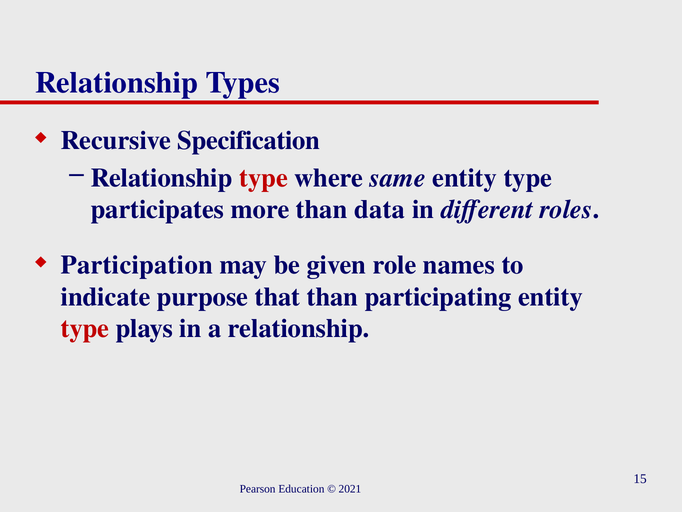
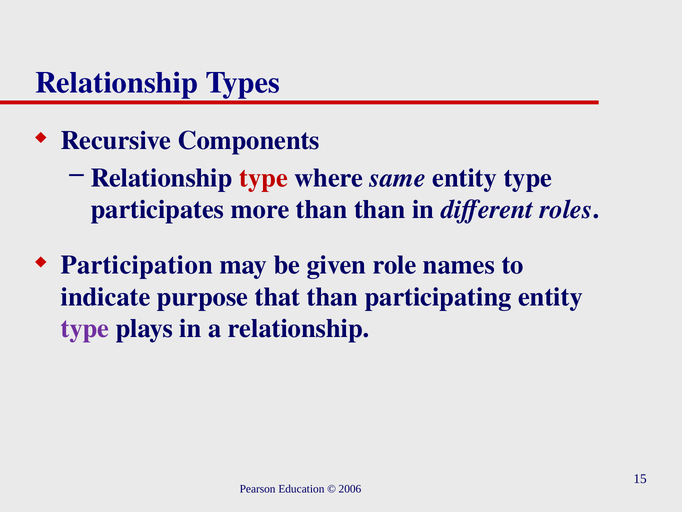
Specification: Specification -> Components
than data: data -> than
type at (85, 328) colour: red -> purple
2021: 2021 -> 2006
